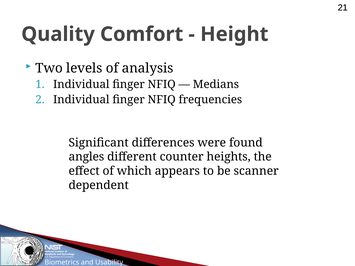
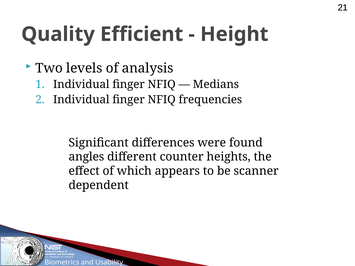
Comfort: Comfort -> Efficient
